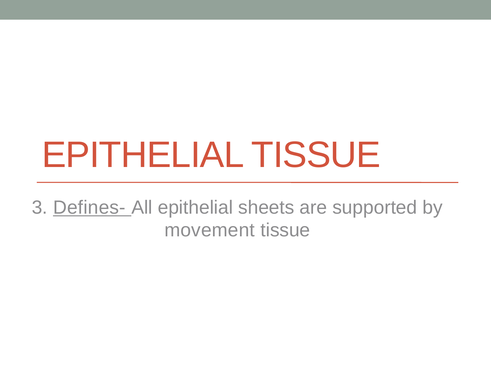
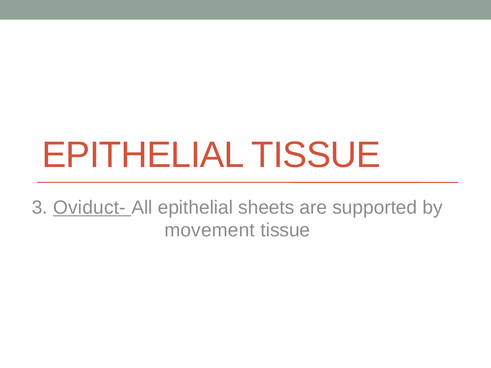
Defines-: Defines- -> Oviduct-
